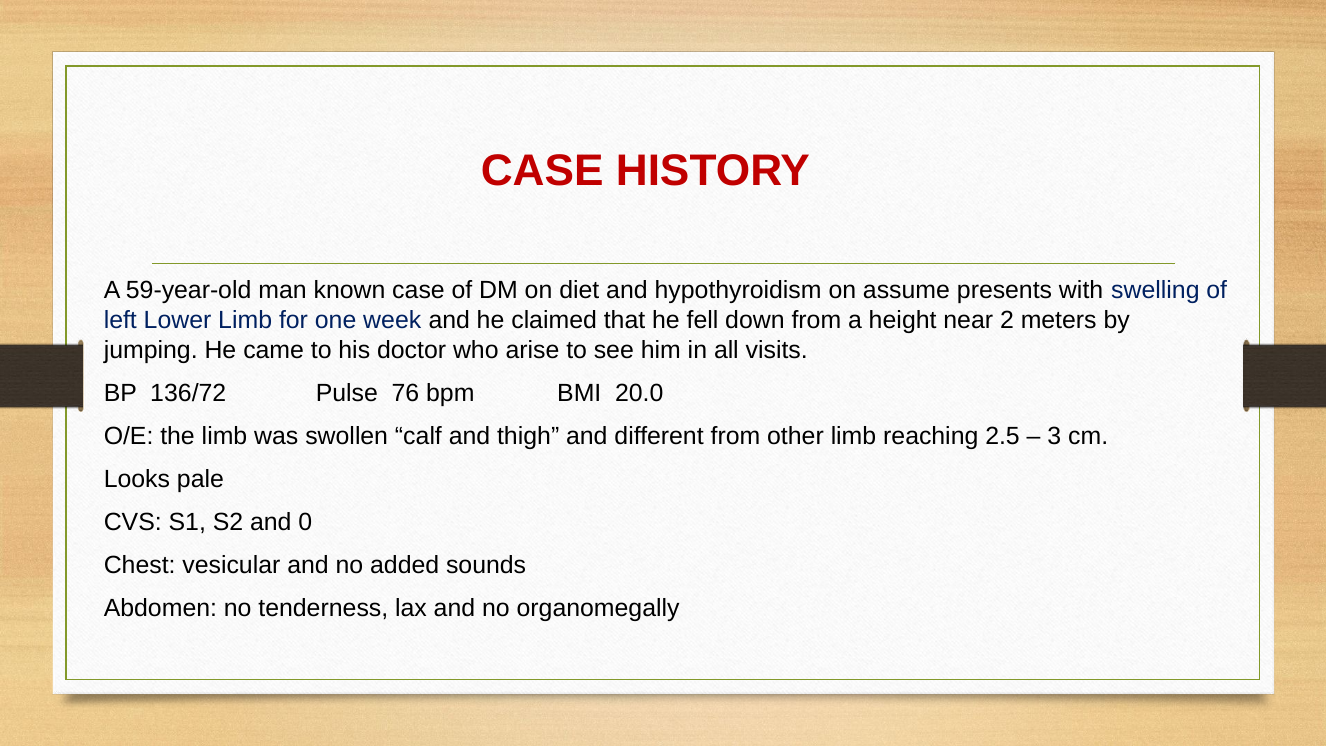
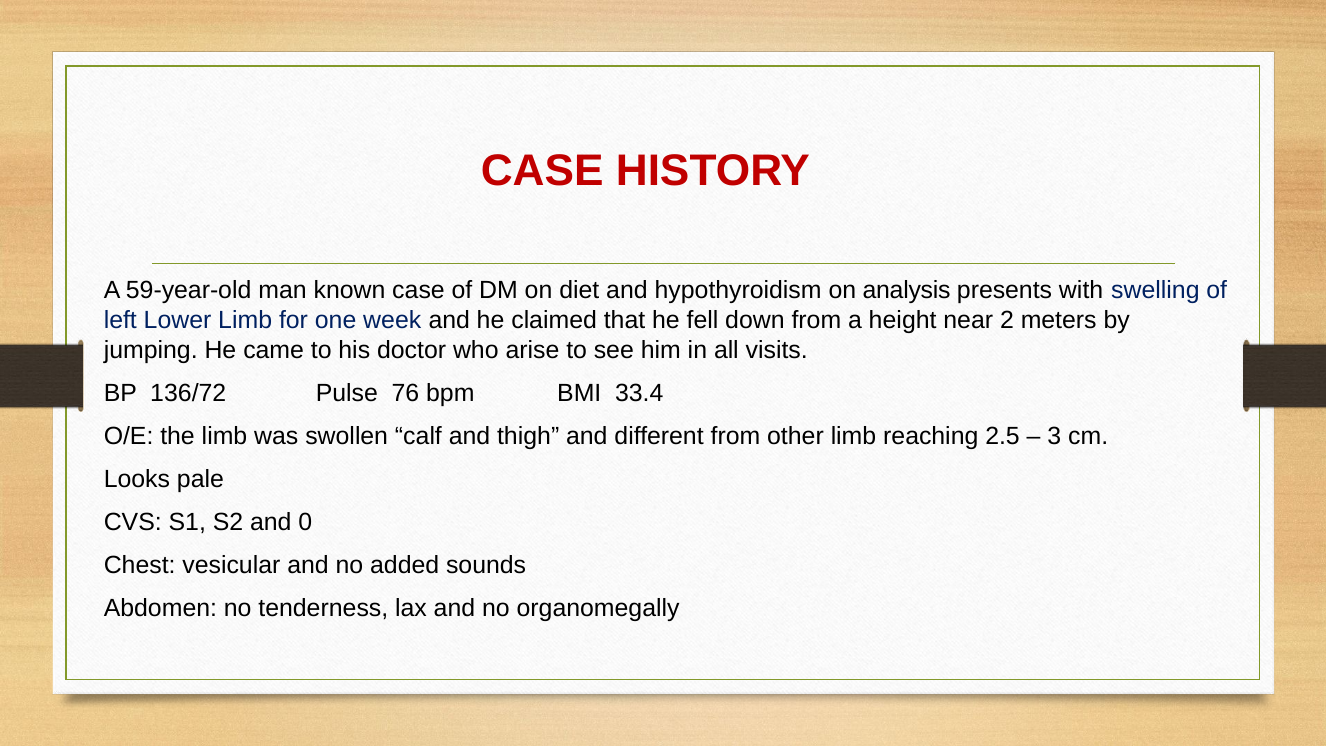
assume: assume -> analysis
20.0: 20.0 -> 33.4
